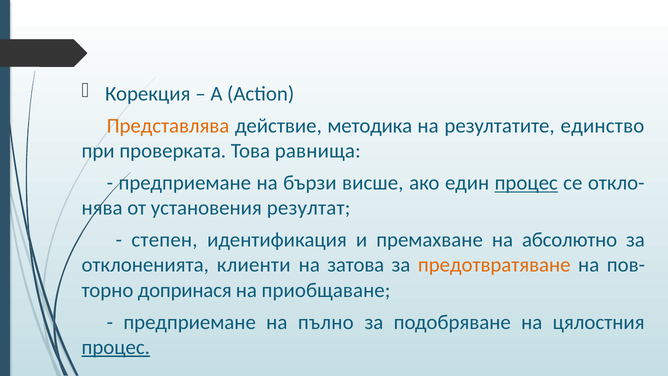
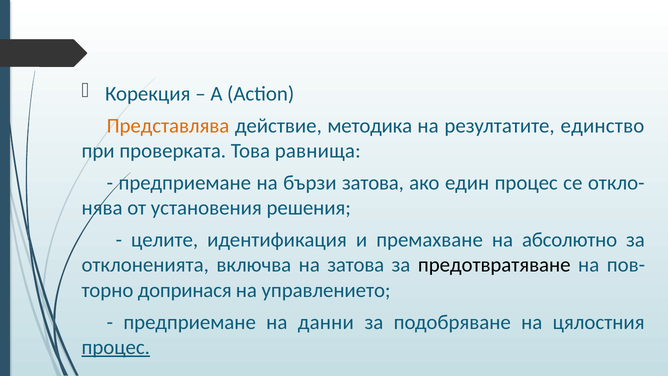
бързи висше: висше -> затова
процес at (526, 183) underline: present -> none
резултат: резултат -> решения
степен: степен -> целите
клиенти: клиенти -> включва
предотвратяване colour: orange -> black
приобщаване: приобщаване -> управлението
пълно: пълно -> данни
